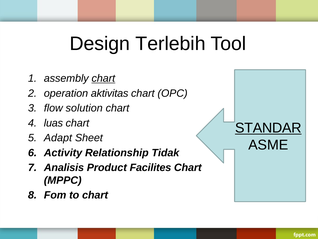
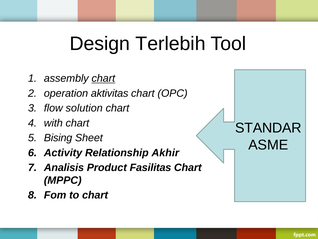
luas: luas -> with
STANDAR underline: present -> none
Adapt: Adapt -> Bising
Tidak: Tidak -> Akhir
Facilites: Facilites -> Fasilitas
